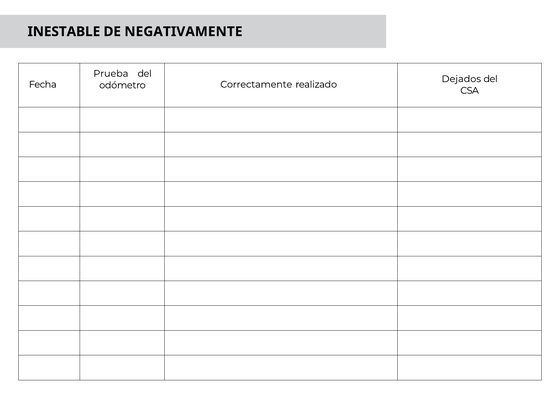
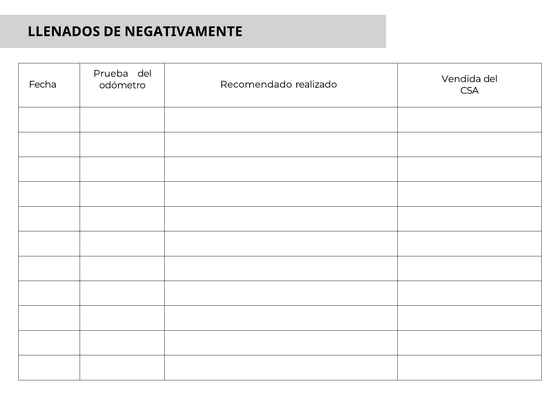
INESTABLE: INESTABLE -> LLENADOS
Dejados: Dejados -> Vendida
Correctamente: Correctamente -> Recomendado
